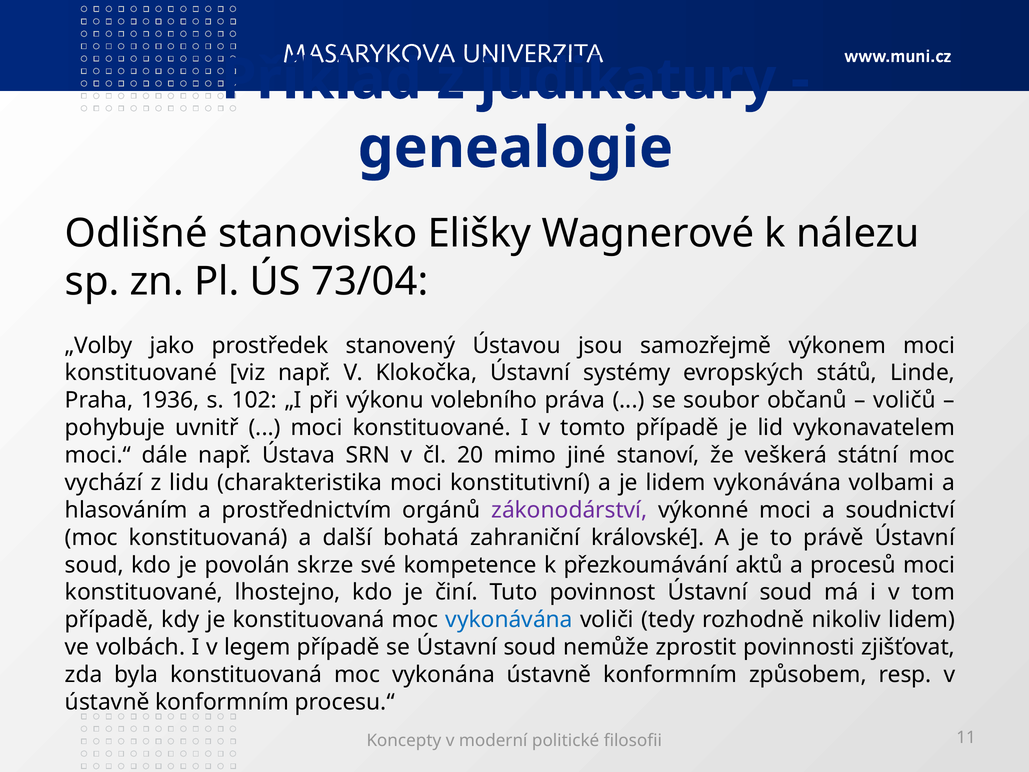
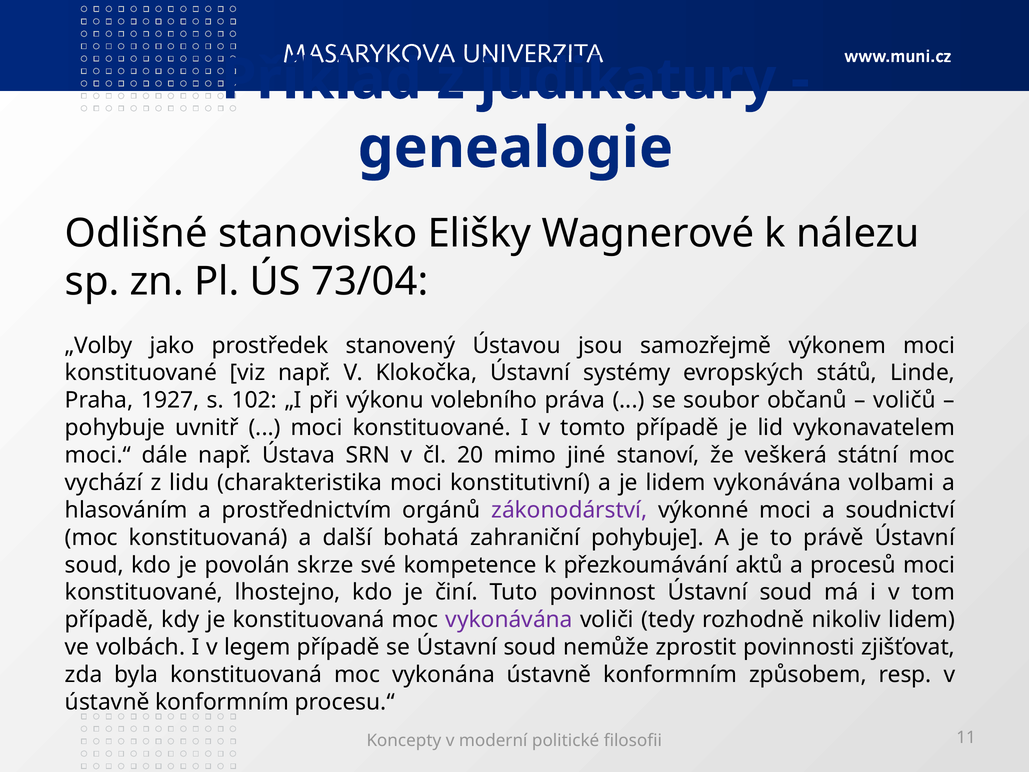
1936: 1936 -> 1927
zahraniční královské: královské -> pohybuje
vykonávána at (509, 620) colour: blue -> purple
